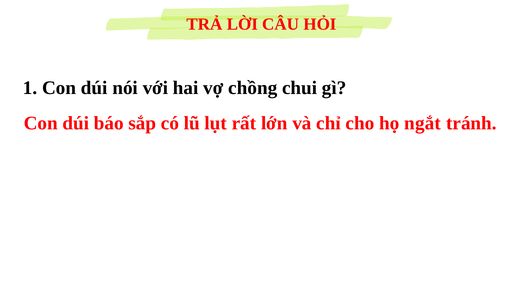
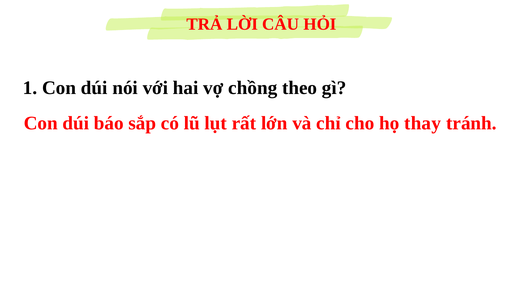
chui: chui -> theo
ngắt: ngắt -> thay
